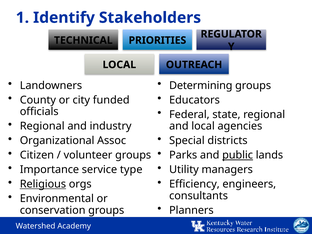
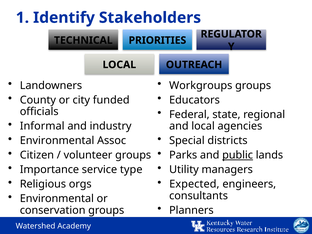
Determining: Determining -> Workgroups
Regional at (42, 126): Regional -> Informal
Organizational at (57, 141): Organizational -> Environmental
Religious underline: present -> none
Efficiency: Efficiency -> Expected
